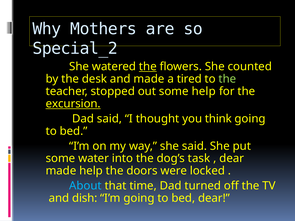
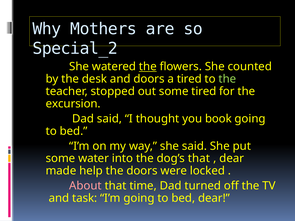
and made: made -> doors
some help: help -> tired
excursion underline: present -> none
think: think -> book
dog’s task: task -> that
About colour: light blue -> pink
dish: dish -> task
